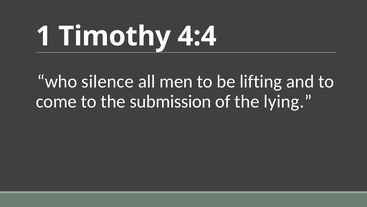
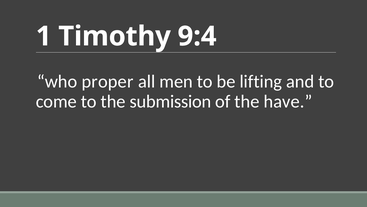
4:4: 4:4 -> 9:4
silence: silence -> proper
lying: lying -> have
